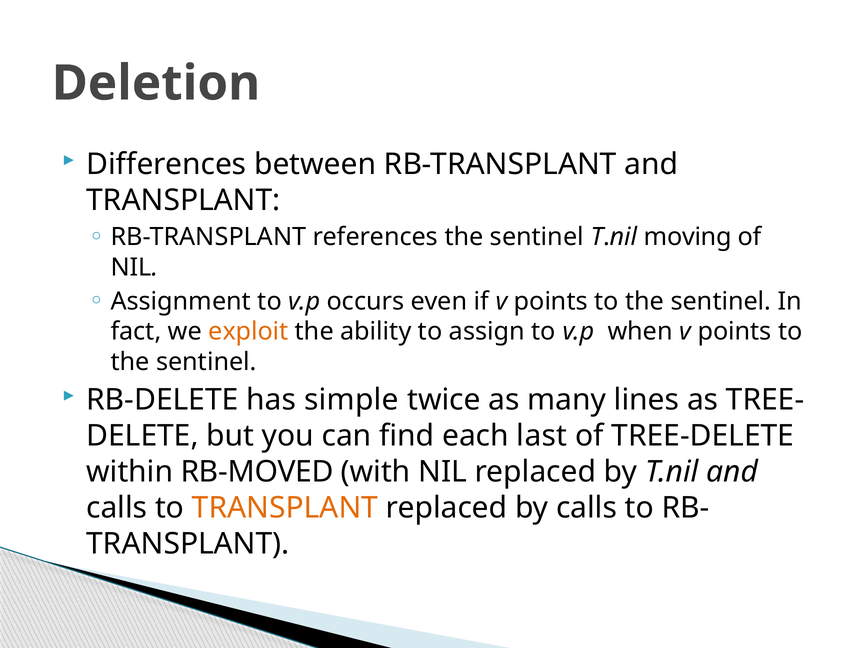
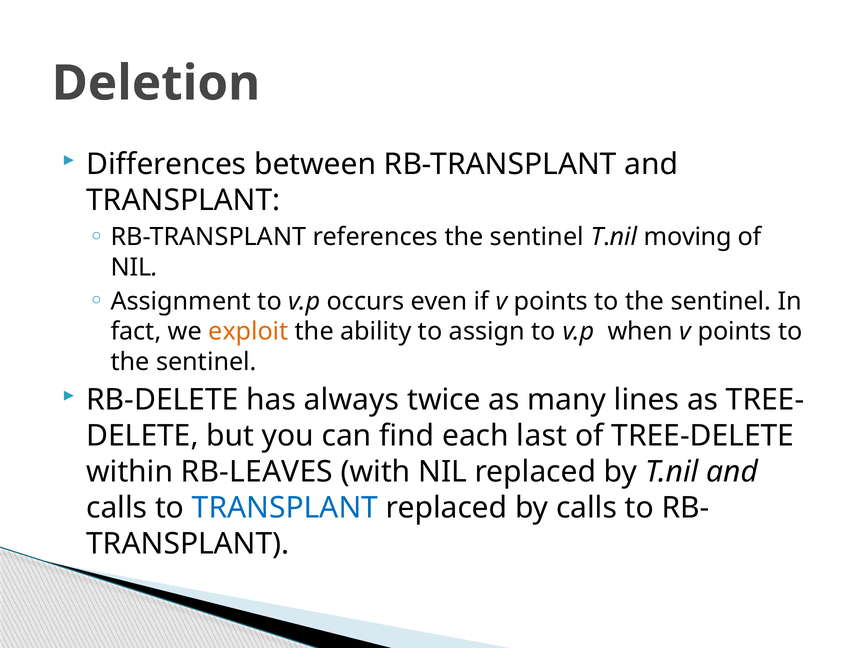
simple: simple -> always
RB-MOVED: RB-MOVED -> RB-LEAVES
TRANSPLANT at (285, 509) colour: orange -> blue
